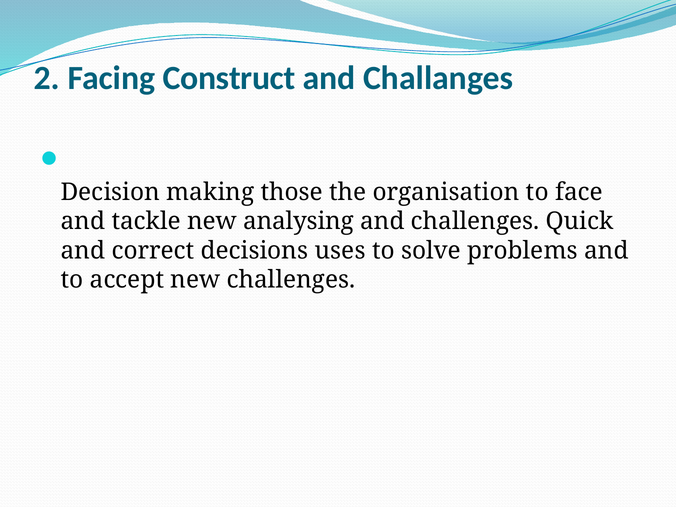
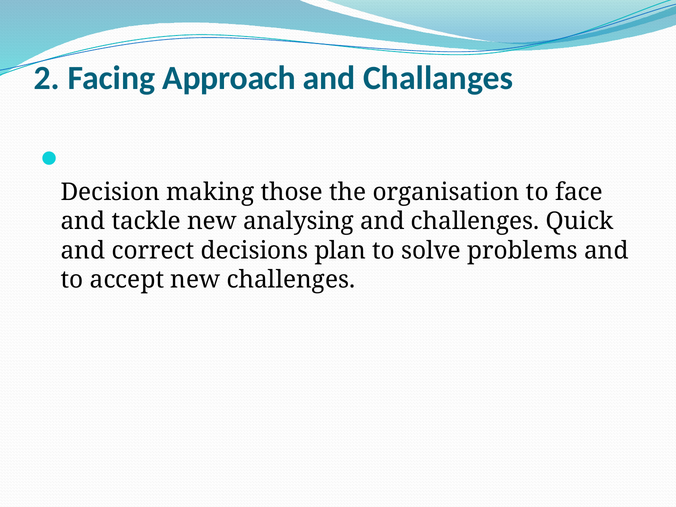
Construct: Construct -> Approach
uses: uses -> plan
